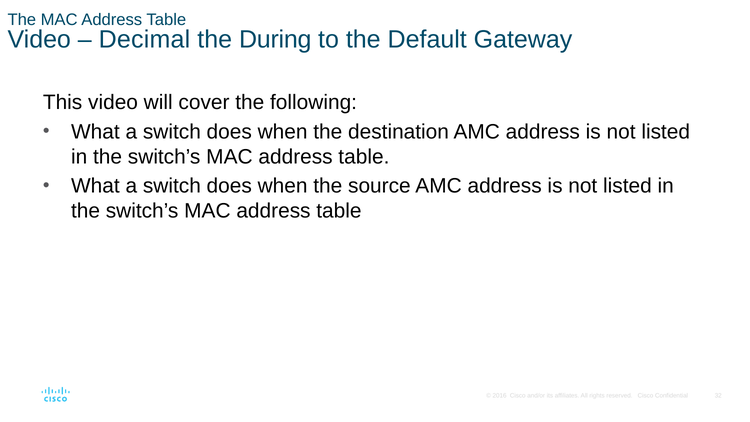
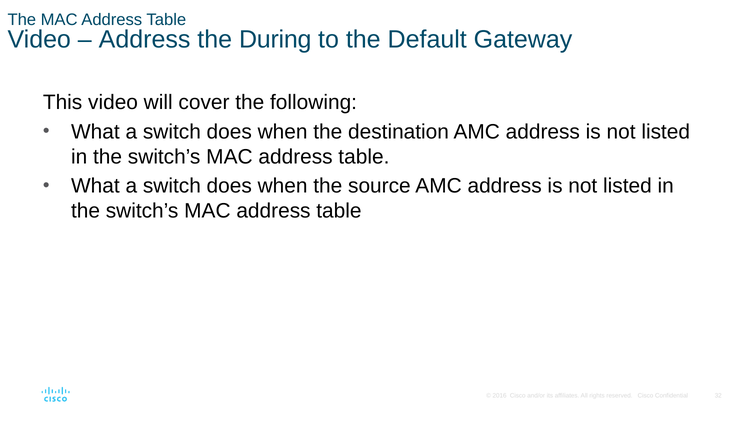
Decimal at (144, 40): Decimal -> Address
